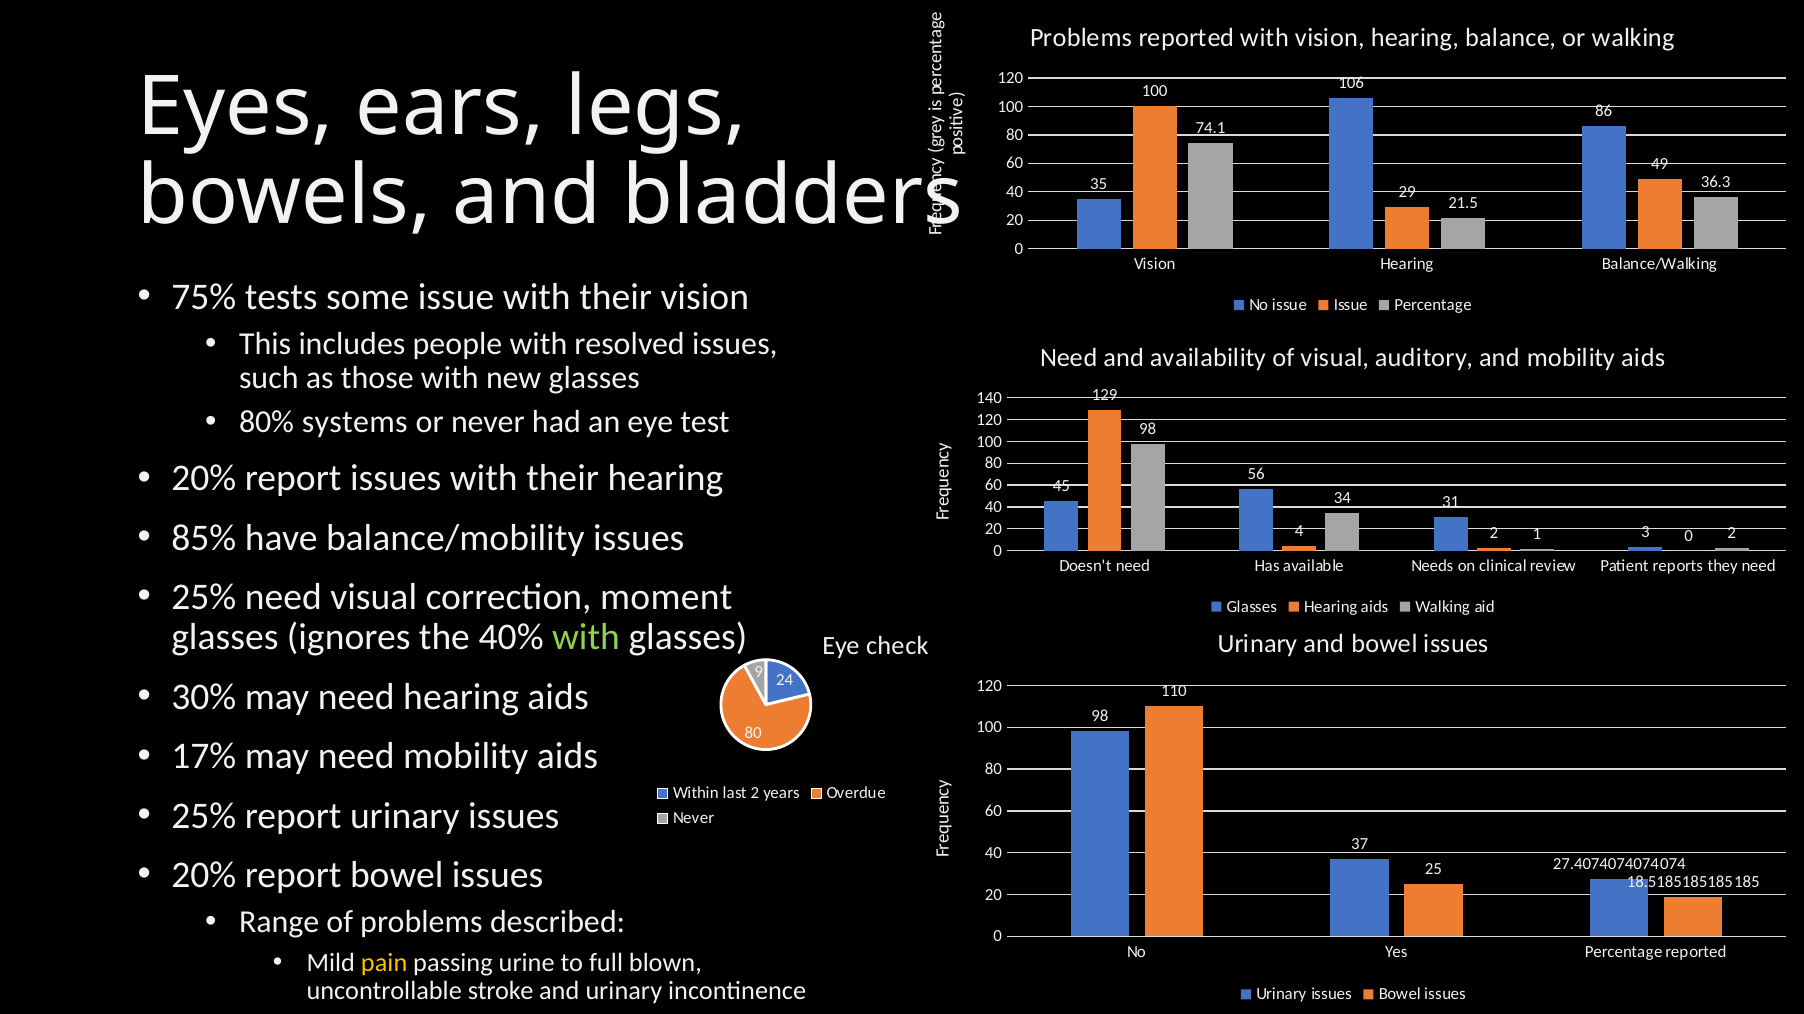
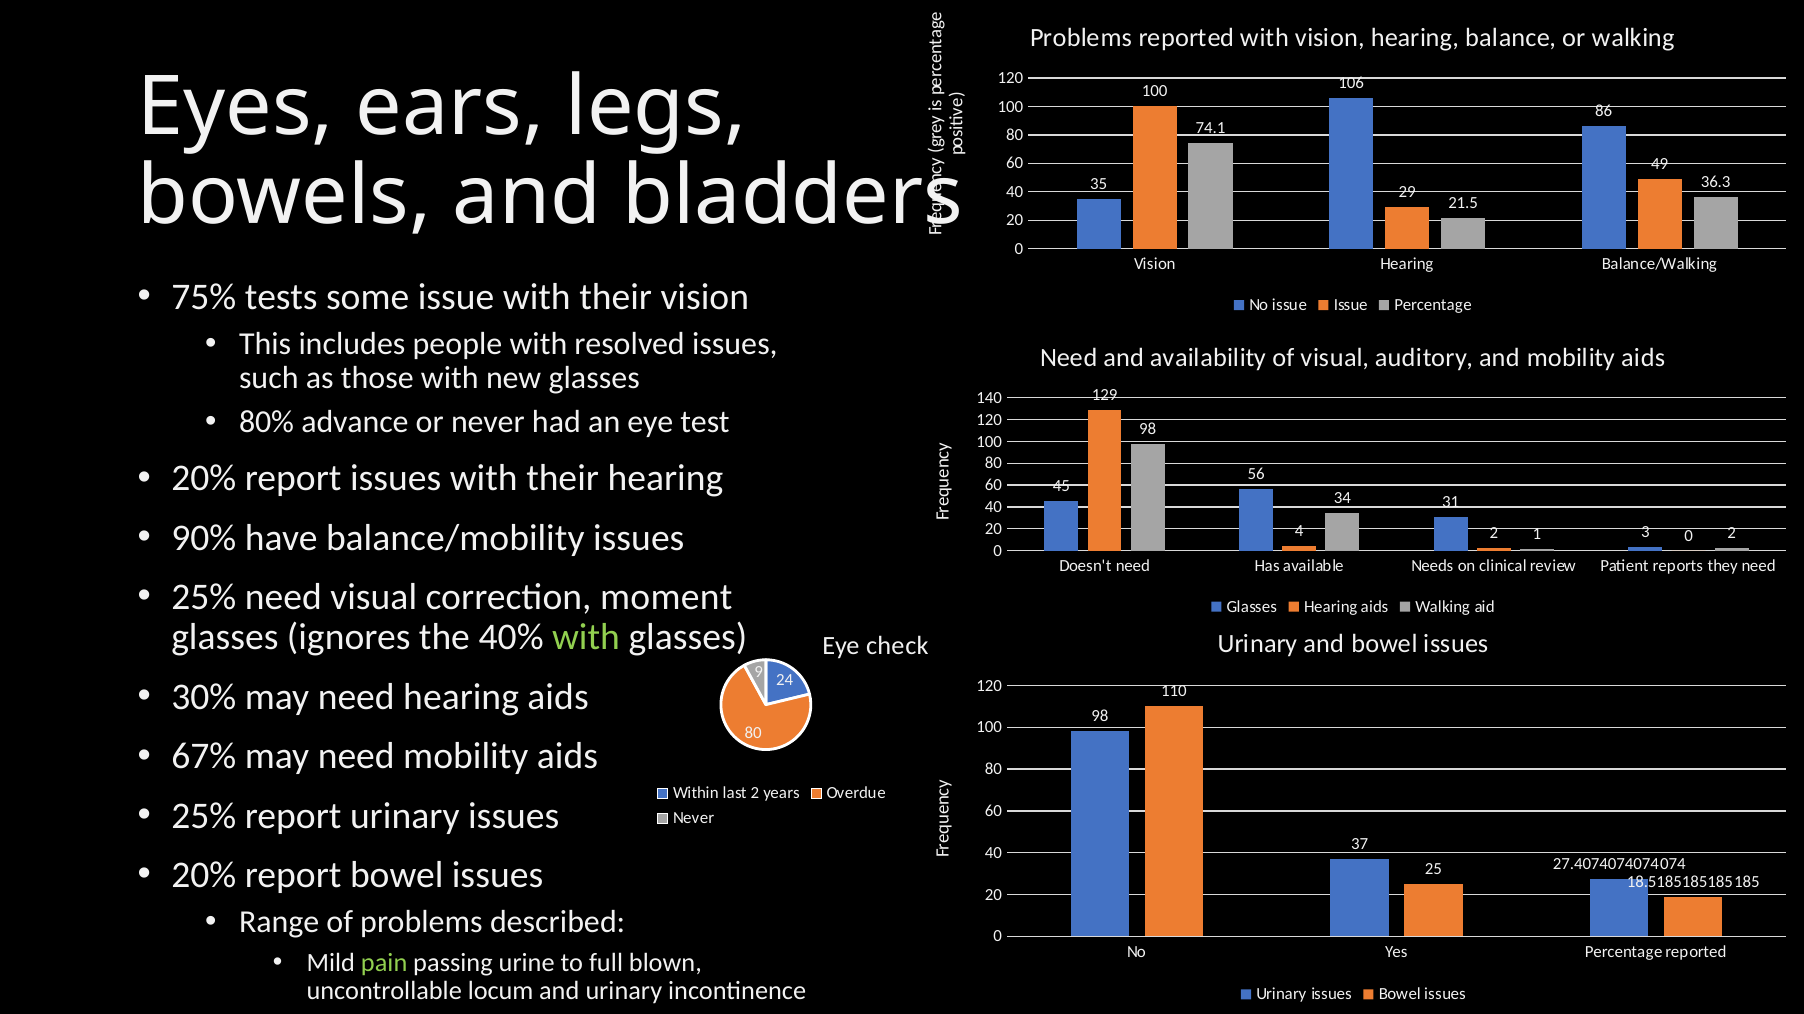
systems: systems -> advance
85%: 85% -> 90%
17%: 17% -> 67%
pain colour: yellow -> light green
stroke: stroke -> locum
